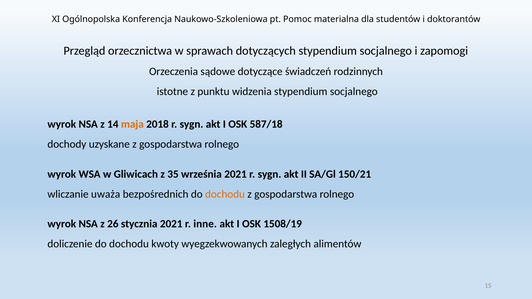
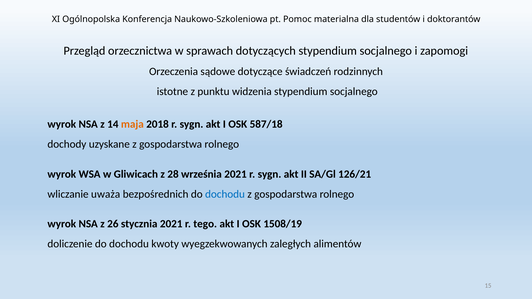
35: 35 -> 28
150/21: 150/21 -> 126/21
dochodu at (225, 194) colour: orange -> blue
inne: inne -> tego
